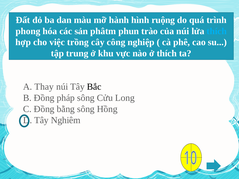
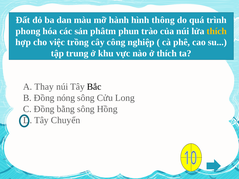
ruộng: ruộng -> thông
thích at (217, 31) colour: light blue -> yellow
pháp: pháp -> nóng
Nghiêm: Nghiêm -> Chuyển
